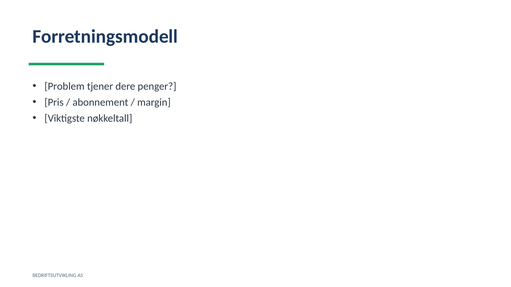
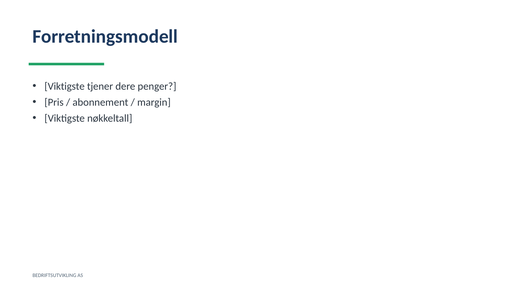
Problem at (65, 87): Problem -> Viktigste
